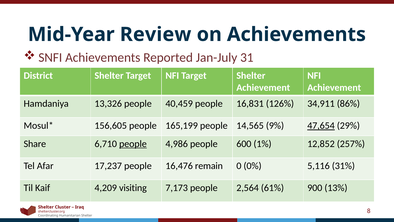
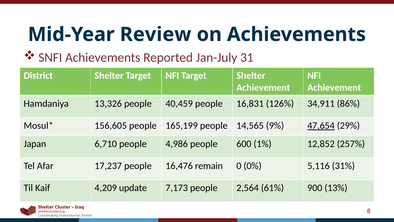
Share: Share -> Japan
people at (133, 144) underline: present -> none
visiting: visiting -> update
